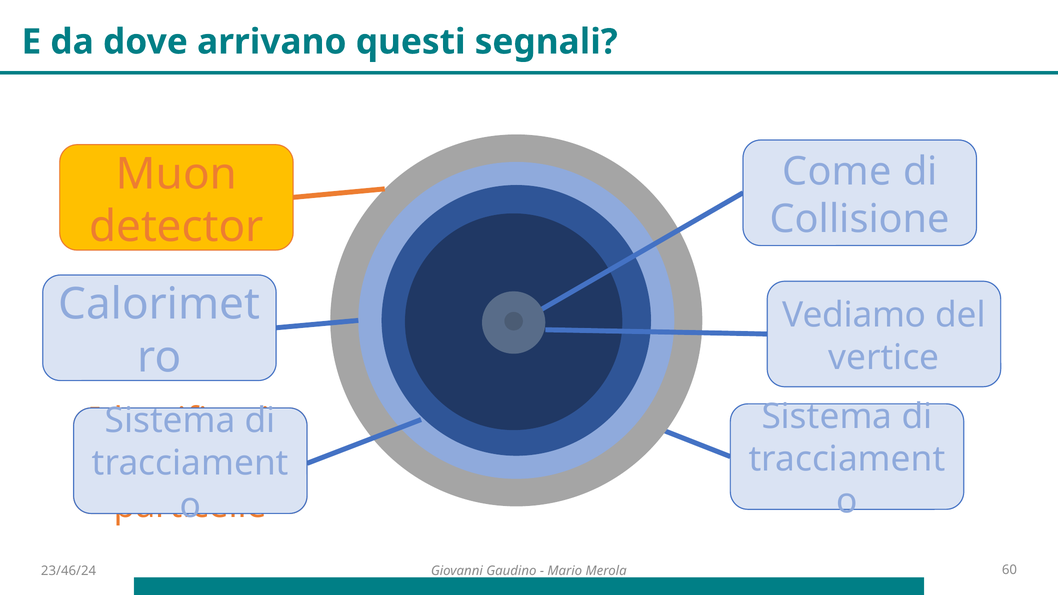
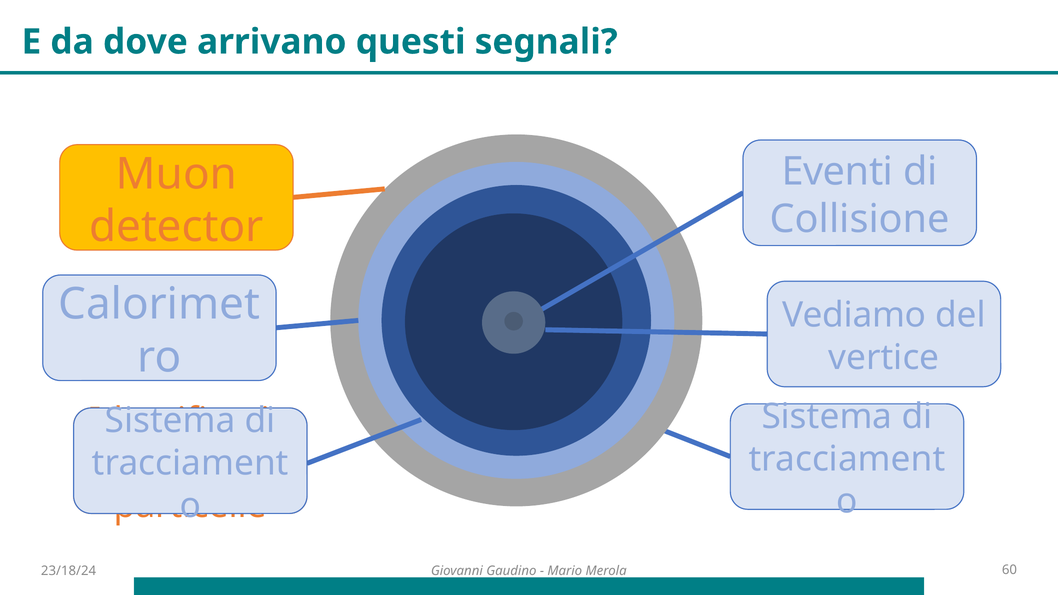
Come: Come -> Eventi
23/46/24: 23/46/24 -> 23/18/24
